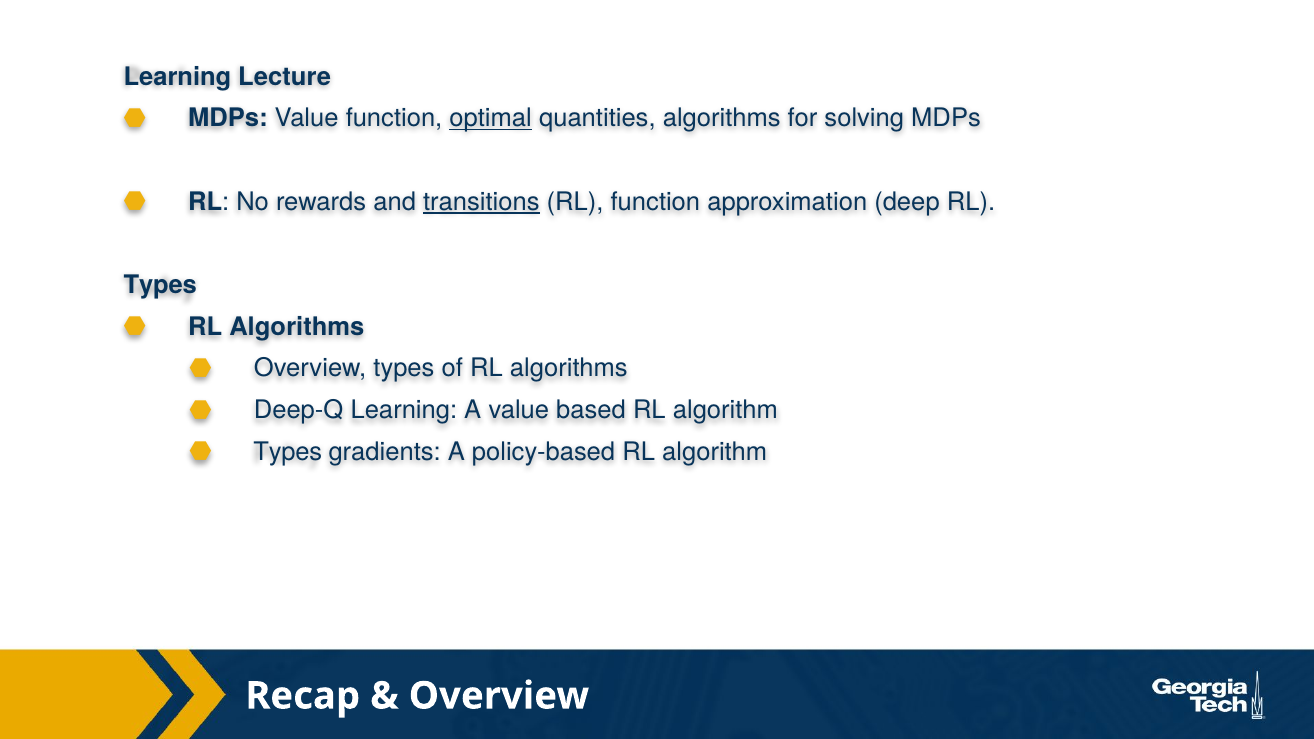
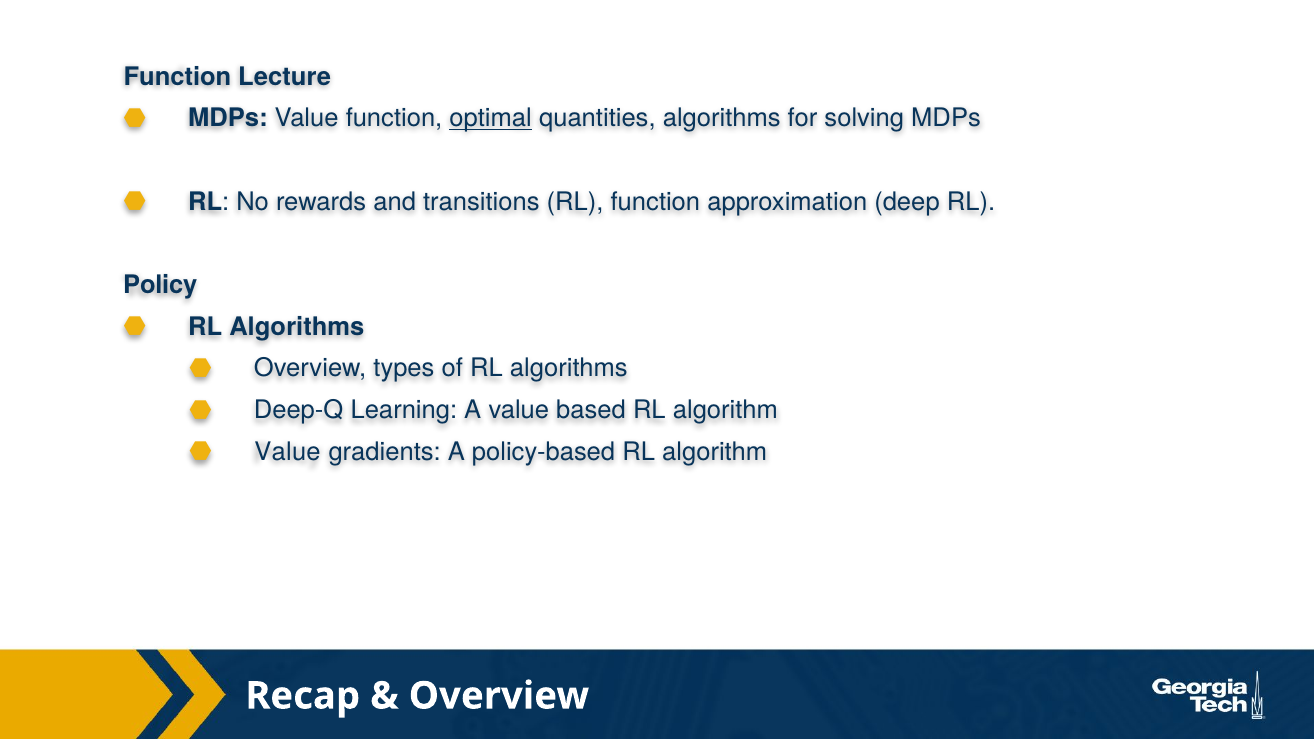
Learning at (177, 77): Learning -> Function
transitions underline: present -> none
Types at (160, 285): Types -> Policy
Types at (288, 452): Types -> Value
